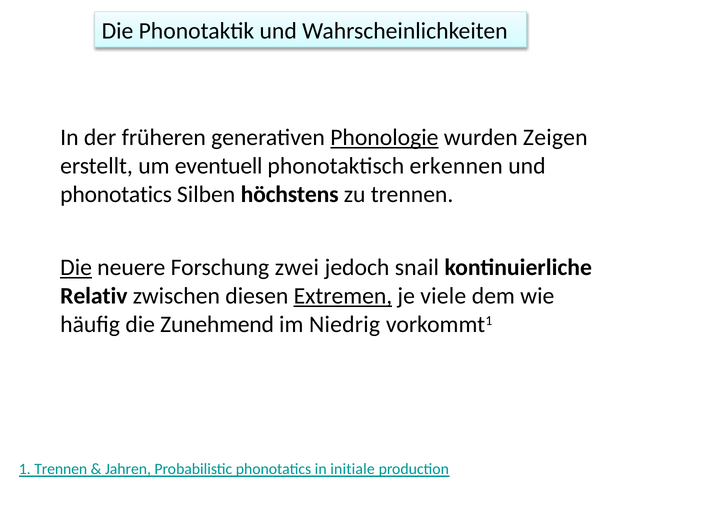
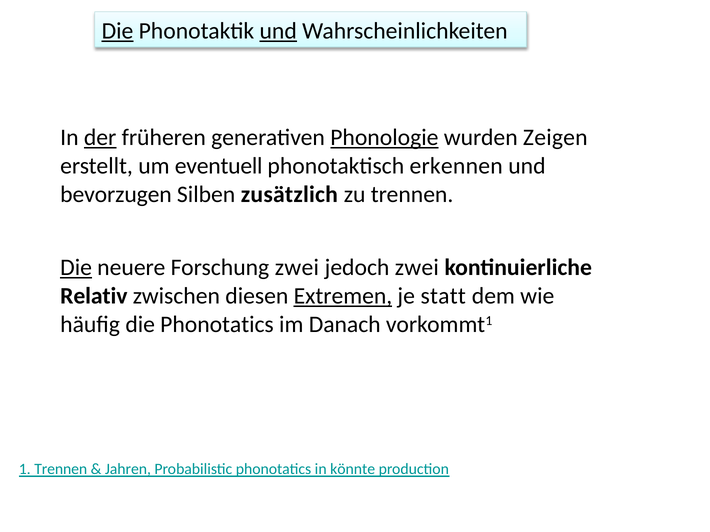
Die at (117, 31) underline: none -> present
und at (278, 31) underline: none -> present
der underline: none -> present
phonotatics at (116, 194): phonotatics -> bevorzugen
höchstens: höchstens -> zusätzlich
jedoch snail: snail -> zwei
viele: viele -> statt
die Zunehmend: Zunehmend -> Phonotatics
Niedrig: Niedrig -> Danach
initiale: initiale -> könnte
